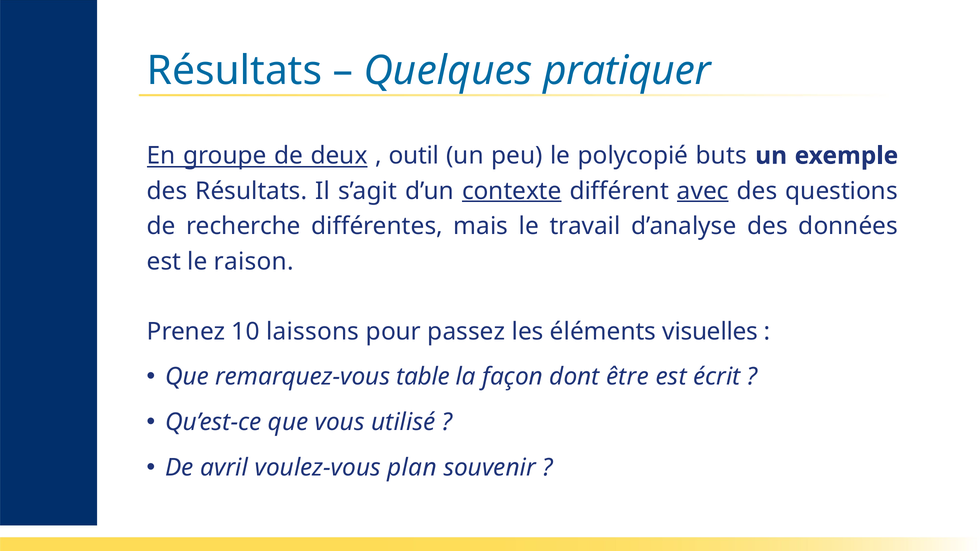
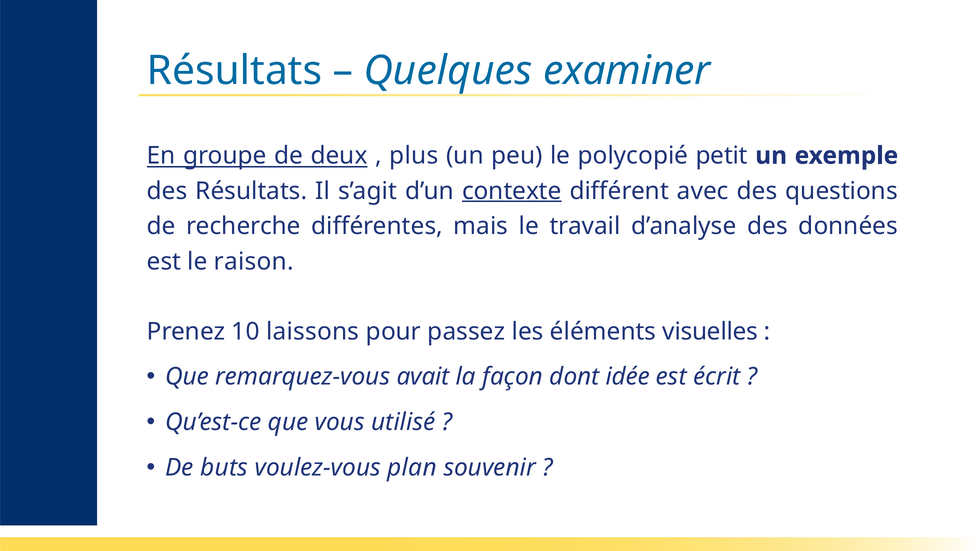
pratiquer: pratiquer -> examiner
outil: outil -> plus
buts: buts -> petit
avec underline: present -> none
table: table -> avait
être: être -> idée
avril: avril -> buts
